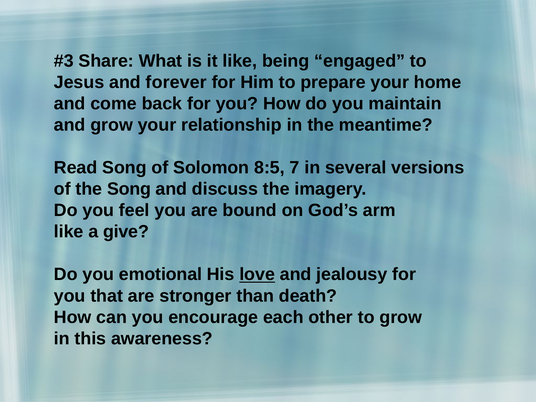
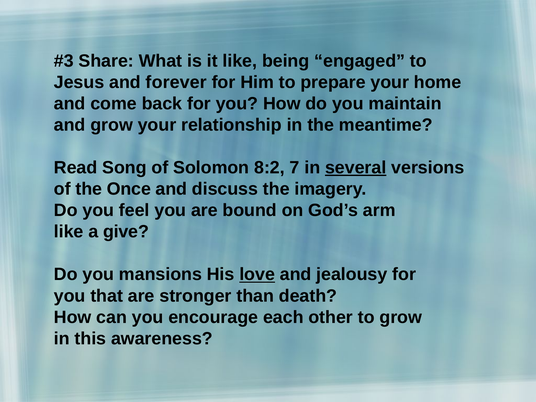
8:5: 8:5 -> 8:2
several underline: none -> present
the Song: Song -> Once
emotional: emotional -> mansions
